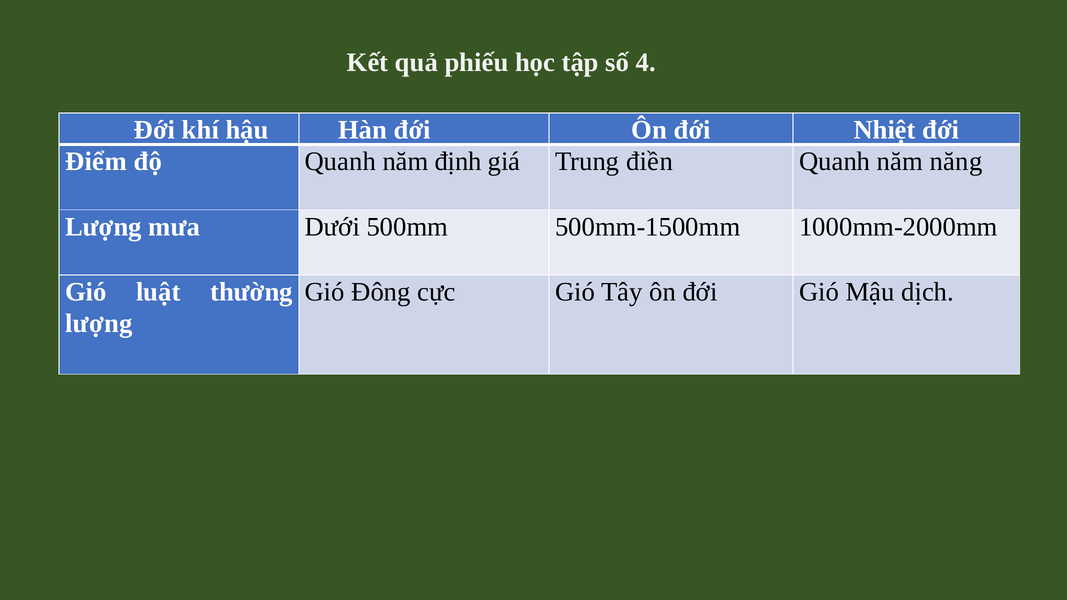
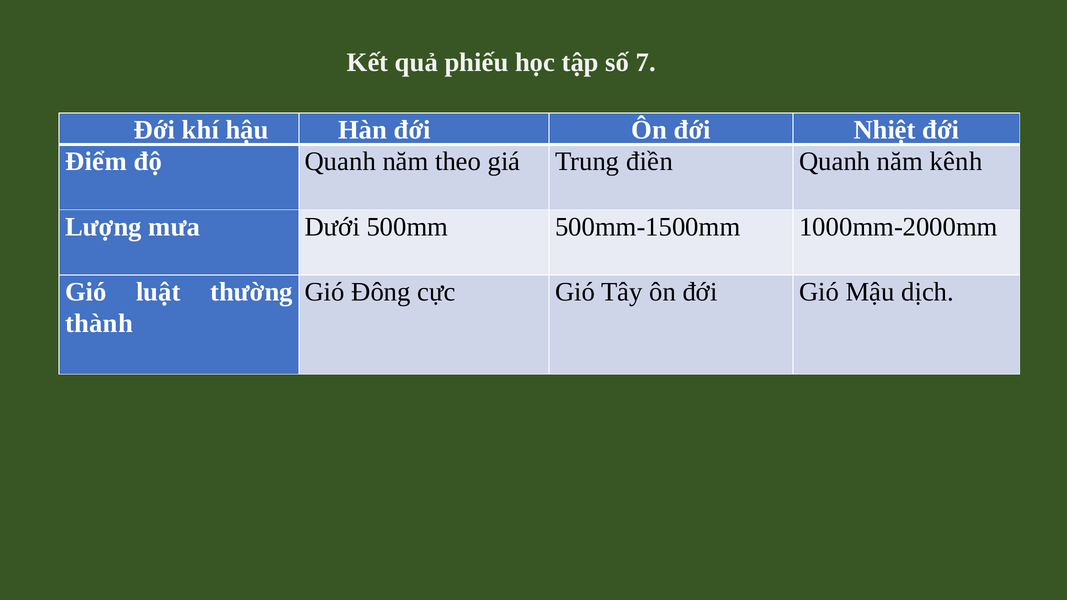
4: 4 -> 7
định: định -> theo
năng: năng -> kênh
lượng at (99, 324): lượng -> thành
